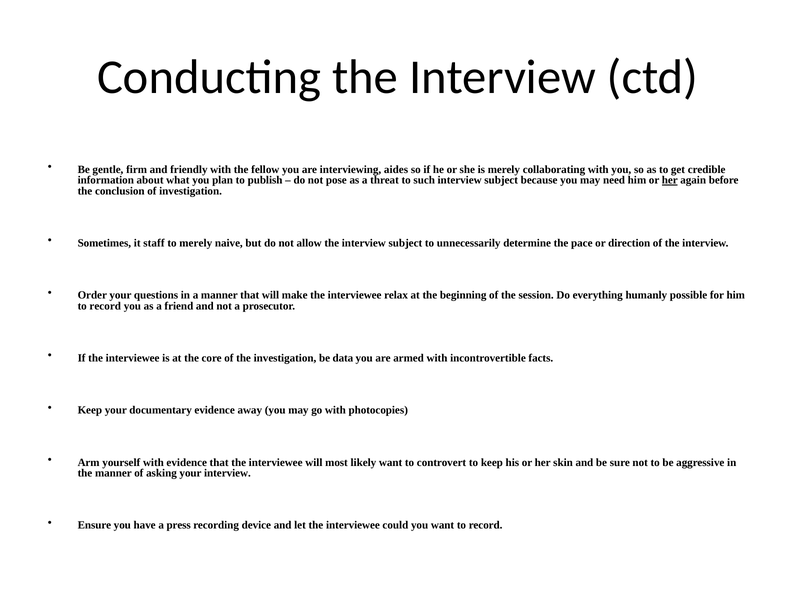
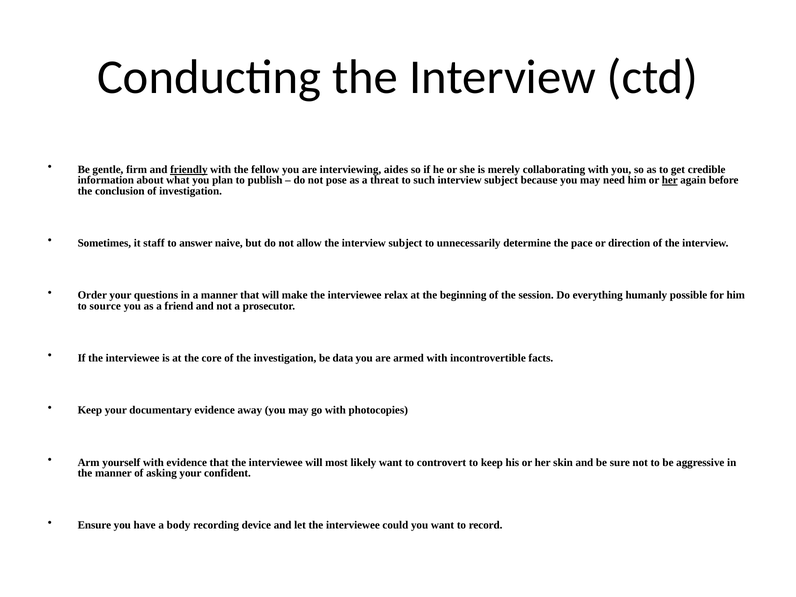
friendly underline: none -> present
to merely: merely -> answer
record at (105, 306): record -> source
your interview: interview -> confident
press: press -> body
